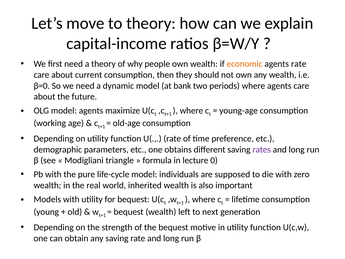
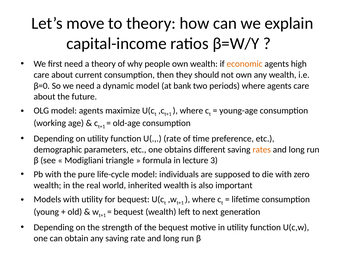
agents rate: rate -> high
rates colour: purple -> orange
0: 0 -> 3
